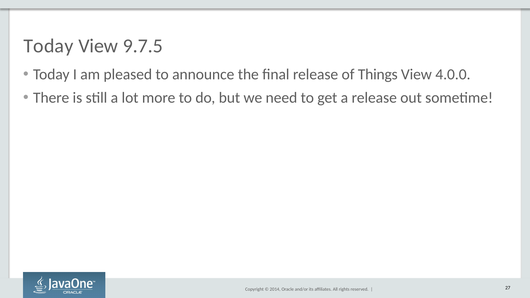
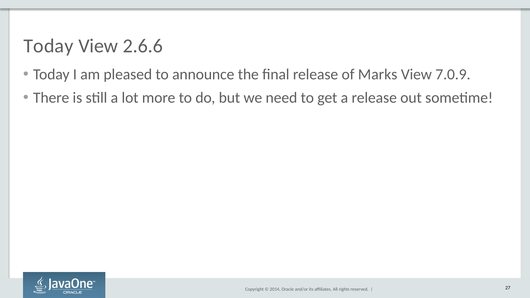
9.7.5: 9.7.5 -> 2.6.6
Things: Things -> Marks
4.0.0: 4.0.0 -> 7.0.9
